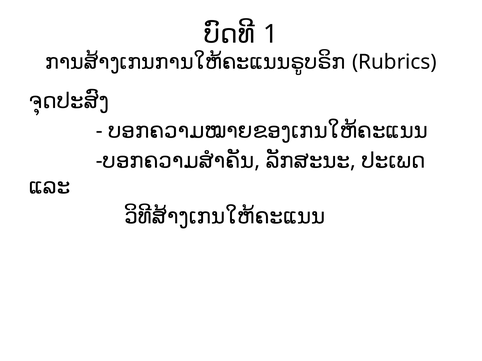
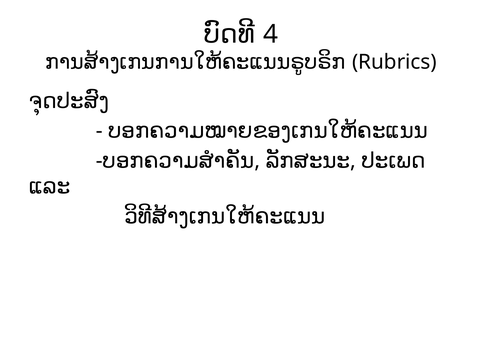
1: 1 -> 4
